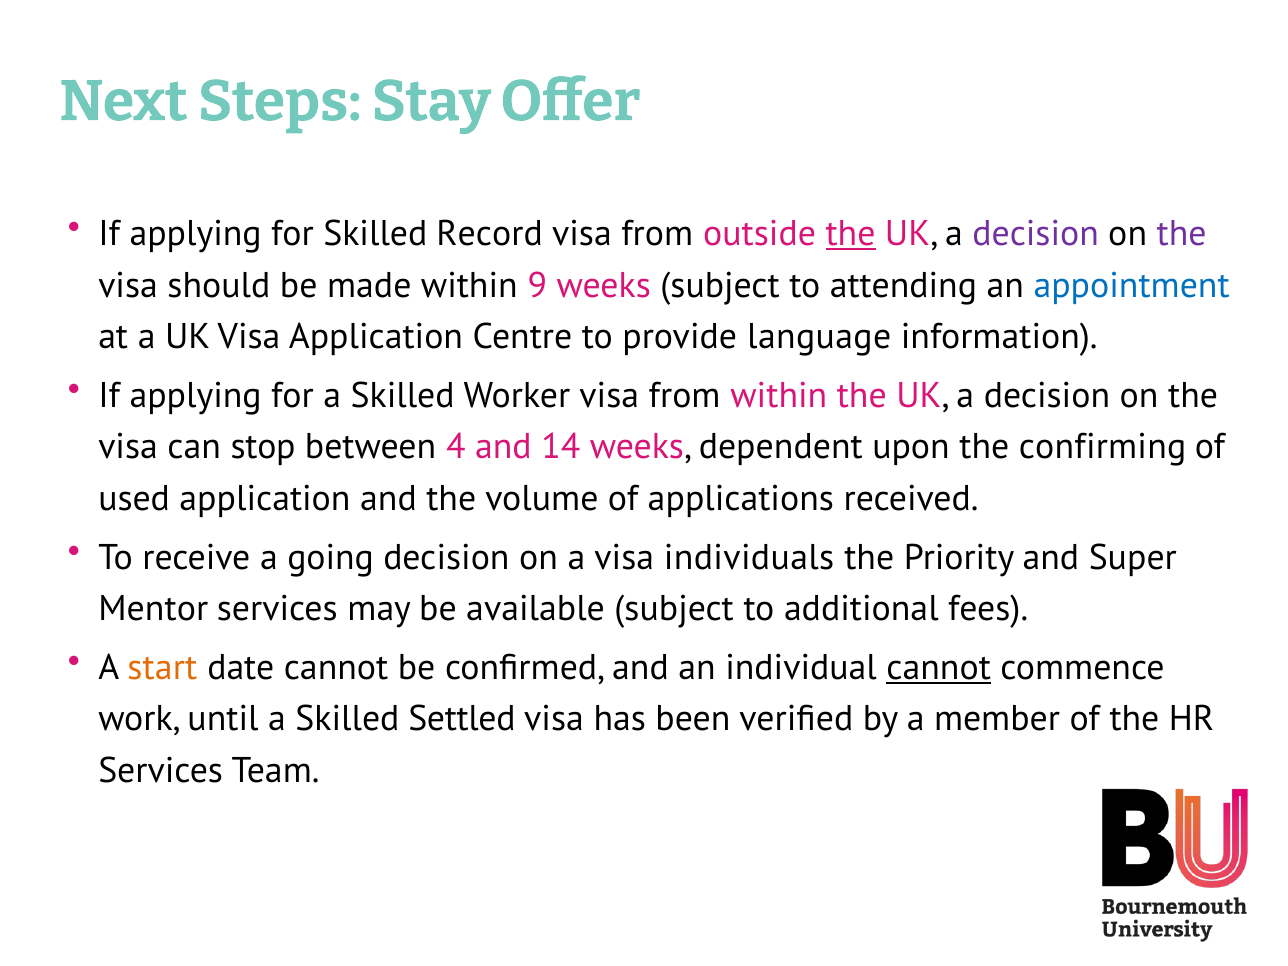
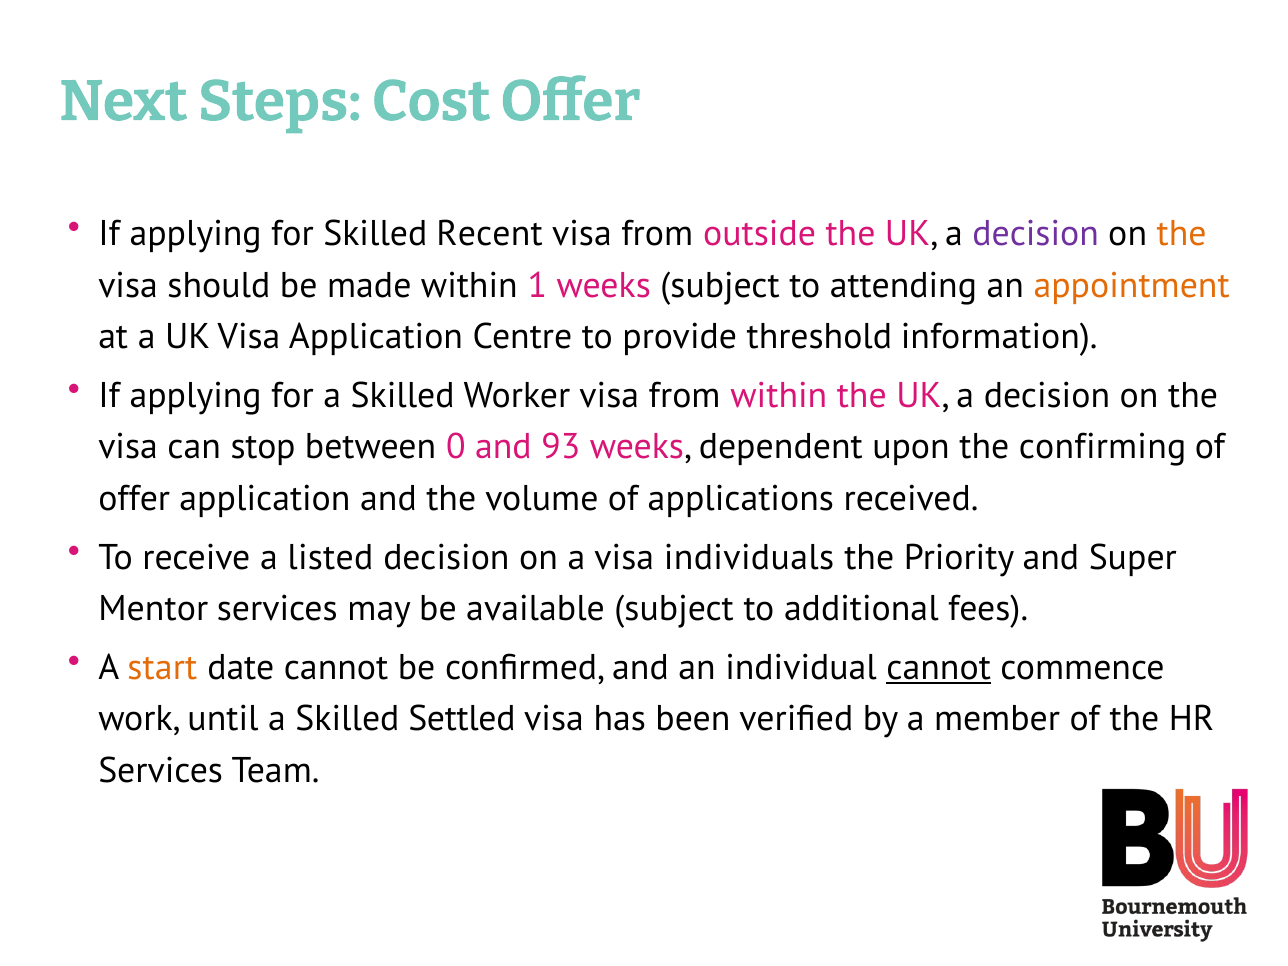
Stay: Stay -> Cost
Record: Record -> Recent
the at (851, 234) underline: present -> none
the at (1182, 234) colour: purple -> orange
9: 9 -> 1
appointment colour: blue -> orange
language: language -> threshold
4: 4 -> 0
14: 14 -> 93
used at (134, 499): used -> offer
going: going -> listed
